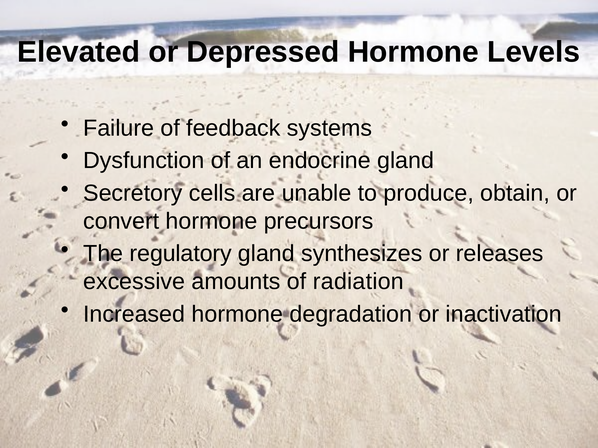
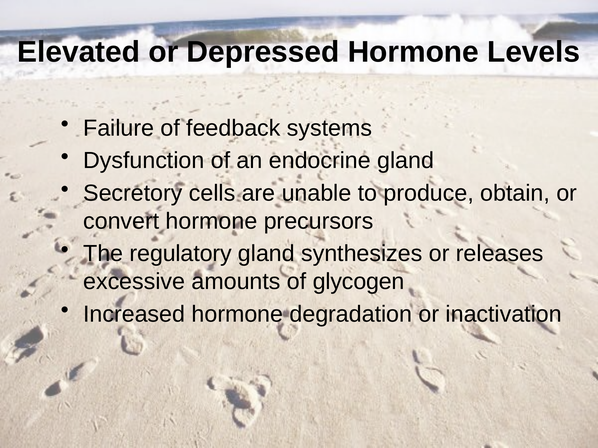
radiation: radiation -> glycogen
